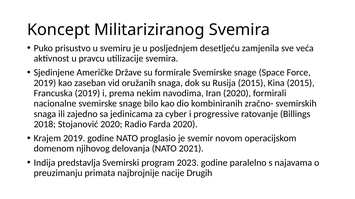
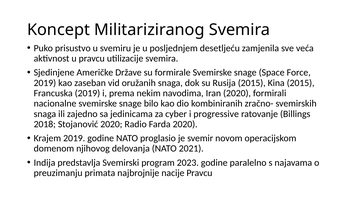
nacije Drugih: Drugih -> Pravcu
